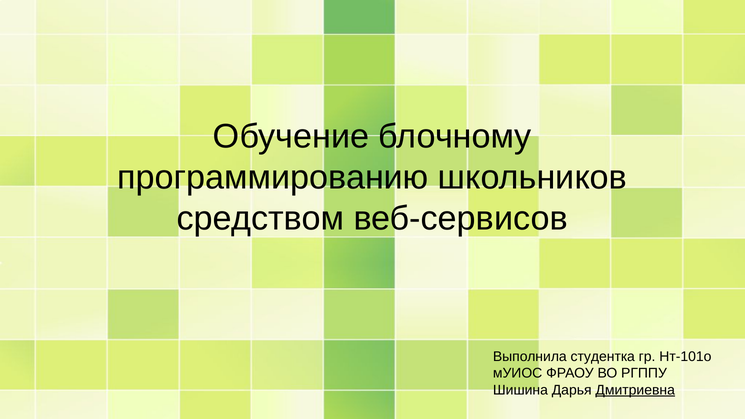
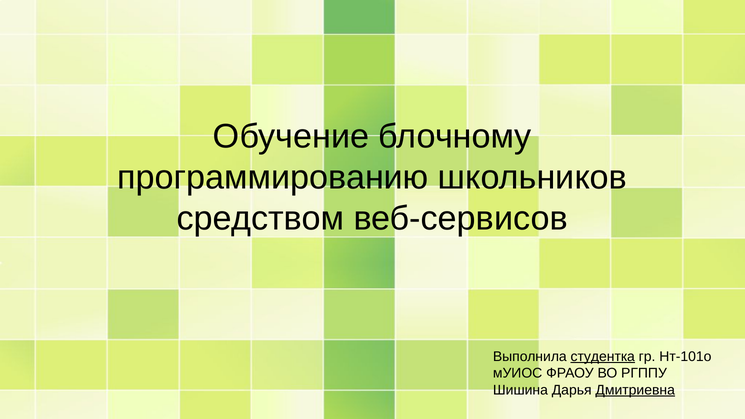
студентка underline: none -> present
